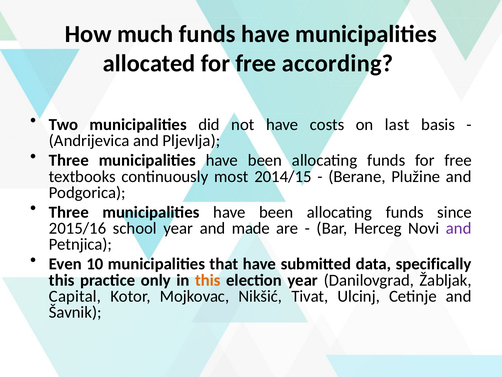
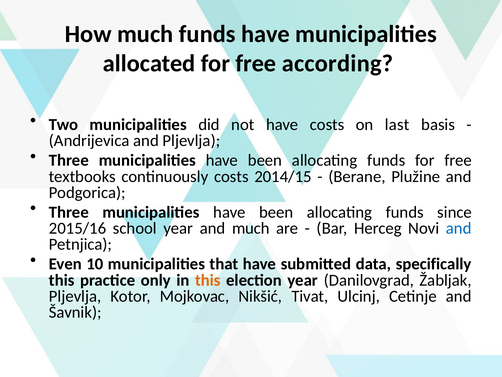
continuously most: most -> costs
and made: made -> much
and at (459, 228) colour: purple -> blue
Capital at (75, 296): Capital -> Pljevlja
